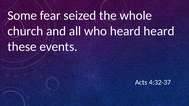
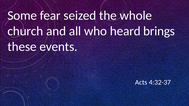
heard heard: heard -> brings
